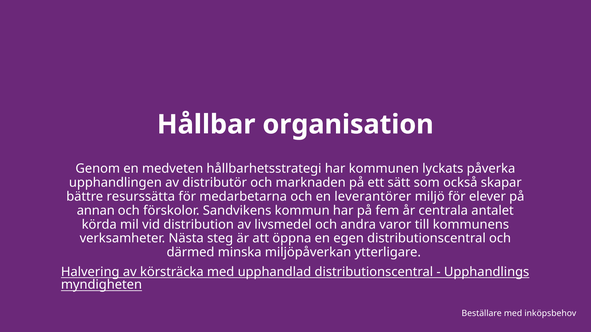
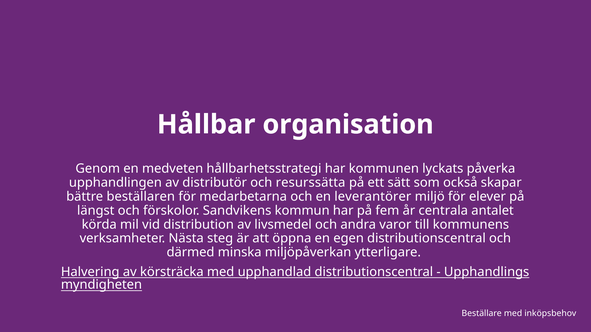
marknaden: marknaden -> resurssätta
resurssätta: resurssätta -> beställaren
annan: annan -> längst
